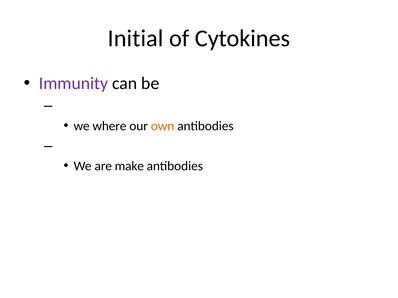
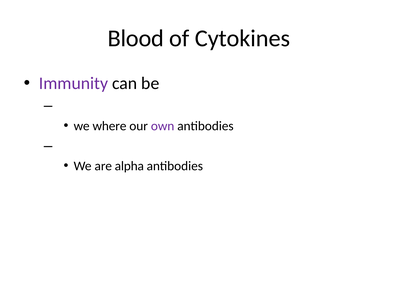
Initial: Initial -> Blood
own colour: orange -> purple
make: make -> alpha
